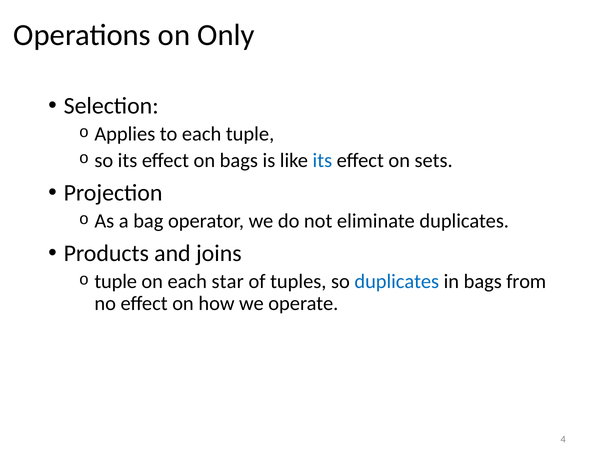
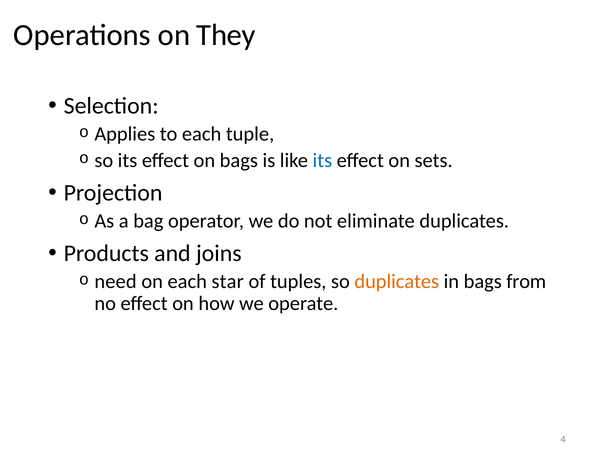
Only: Only -> They
tuple at (116, 282): tuple -> need
duplicates at (397, 282) colour: blue -> orange
